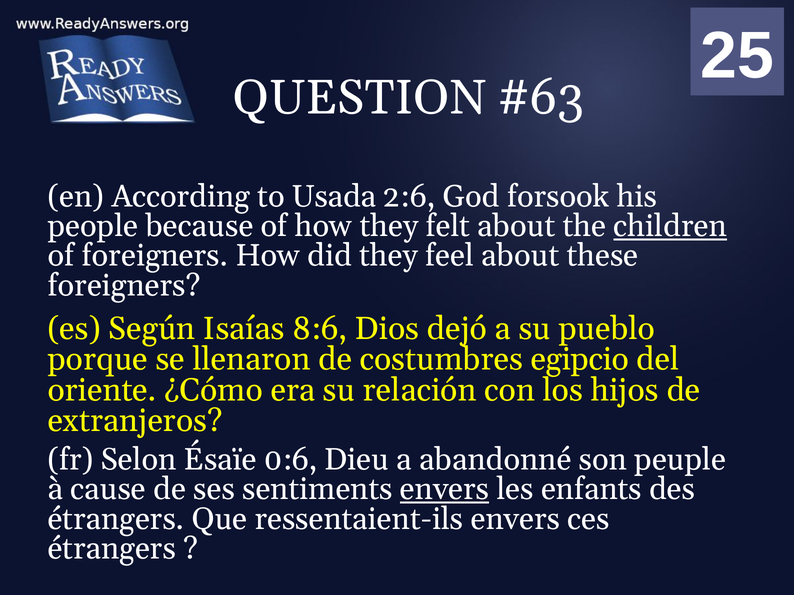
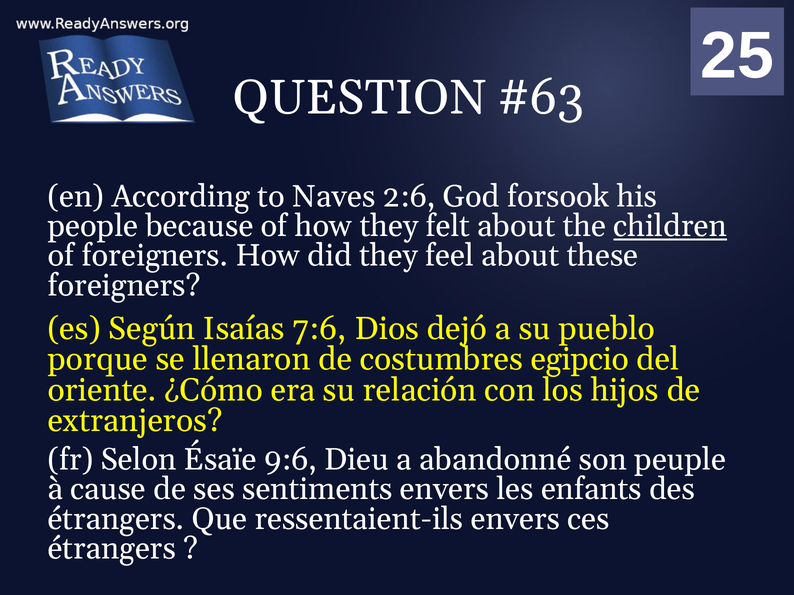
Usada: Usada -> Naves
8:6: 8:6 -> 7:6
0:6: 0:6 -> 9:6
envers at (445, 490) underline: present -> none
